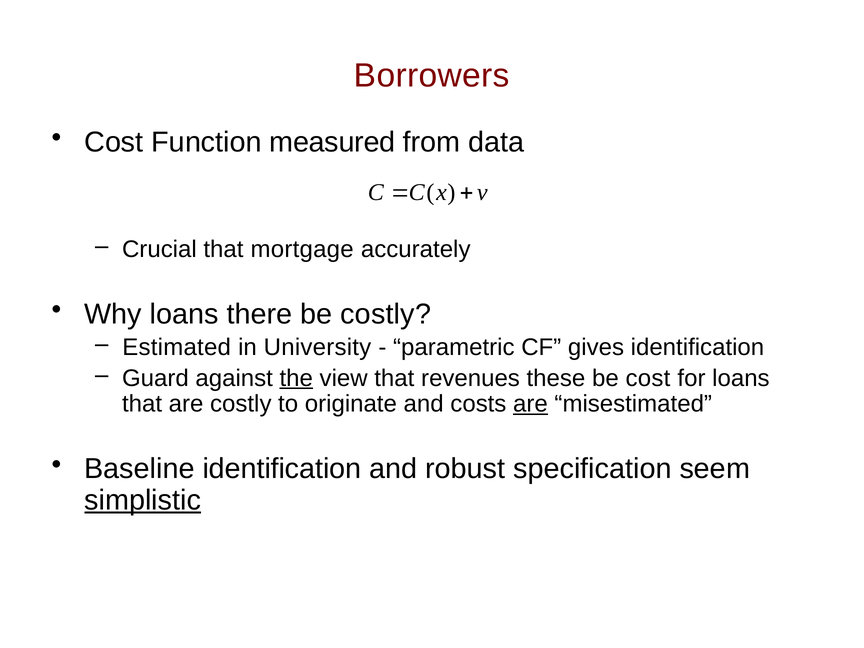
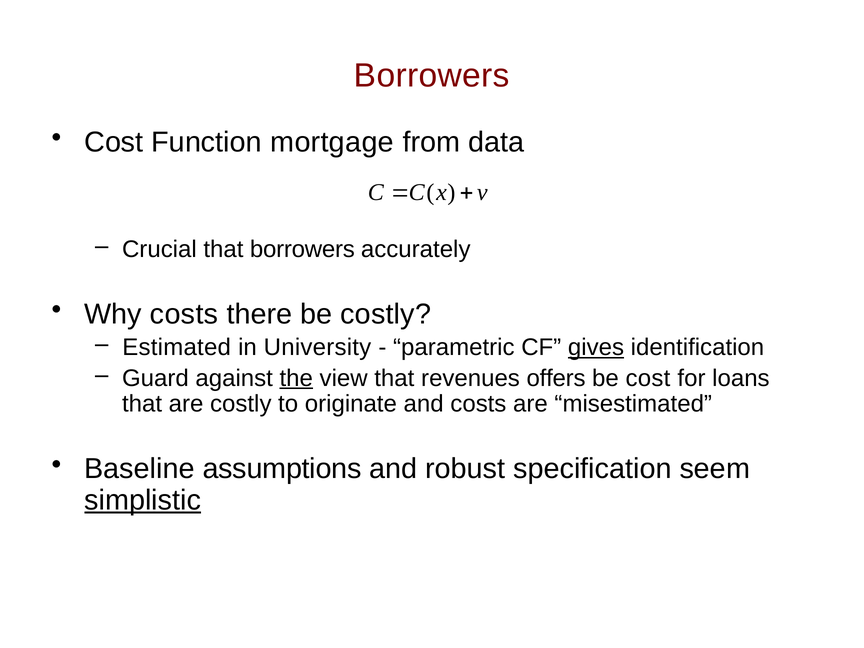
measured: measured -> mortgage
that mortgage: mortgage -> borrowers
Why loans: loans -> costs
gives underline: none -> present
these: these -> offers
are at (530, 404) underline: present -> none
Baseline identification: identification -> assumptions
